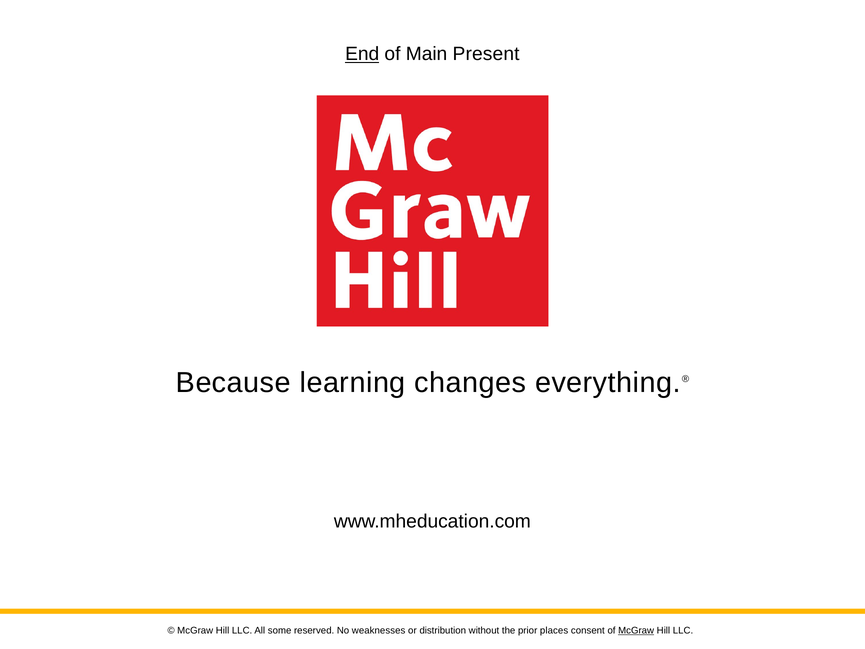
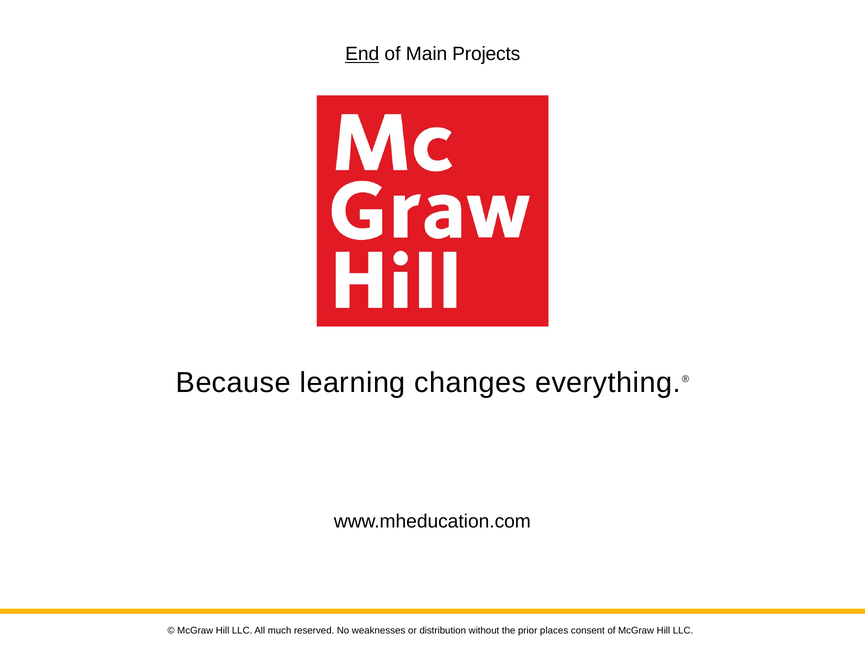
Present: Present -> Projects
some: some -> much
McGraw at (636, 630) underline: present -> none
